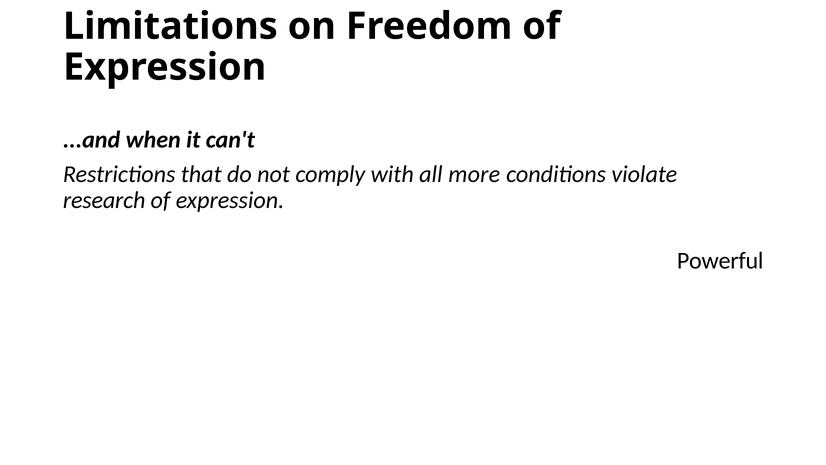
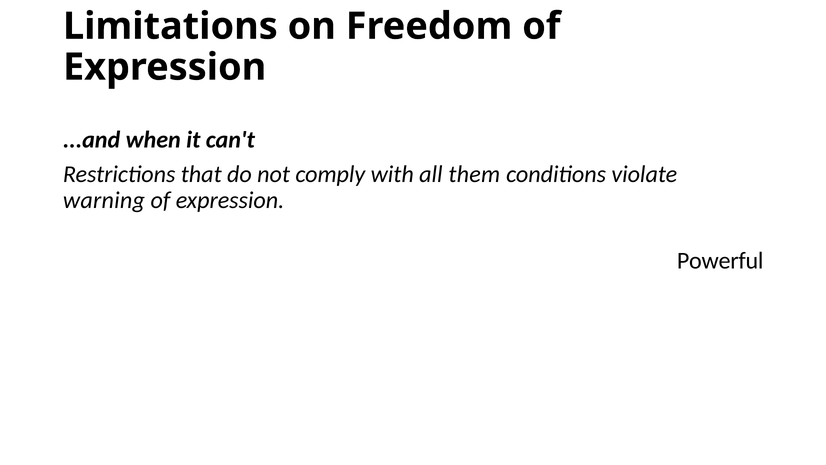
more: more -> them
research: research -> warning
